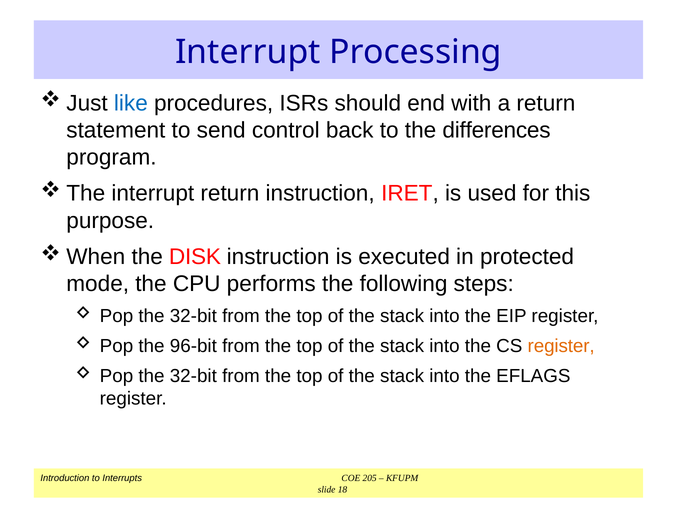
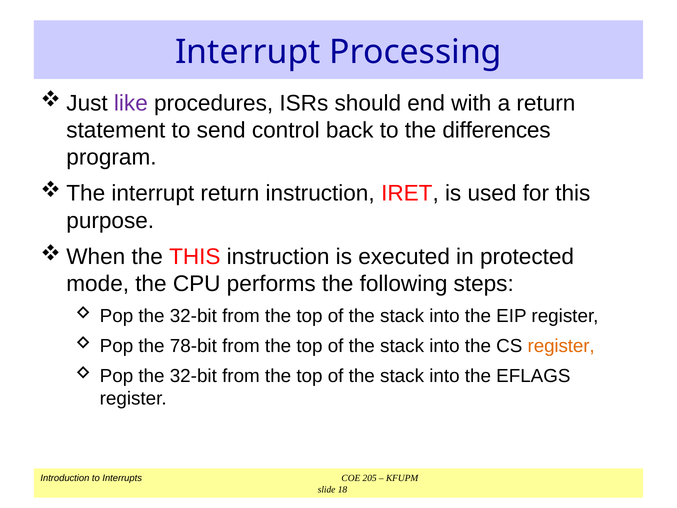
like colour: blue -> purple
the DISK: DISK -> THIS
96-bit: 96-bit -> 78-bit
